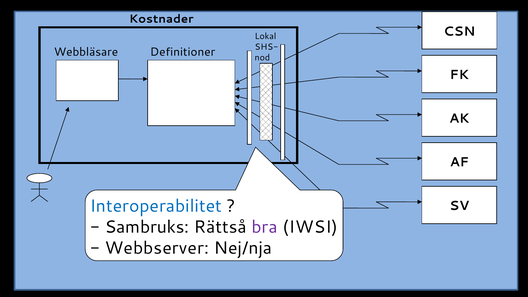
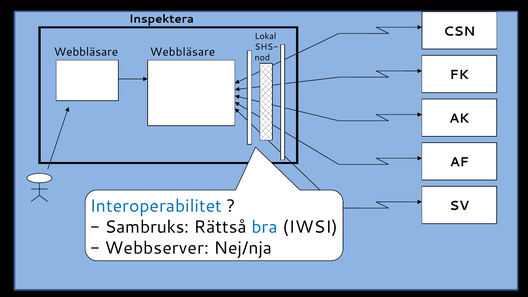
Kostnader: Kostnader -> Inspektera
Webbläsare Definitioner: Definitioner -> Webbläsare
bra colour: purple -> blue
